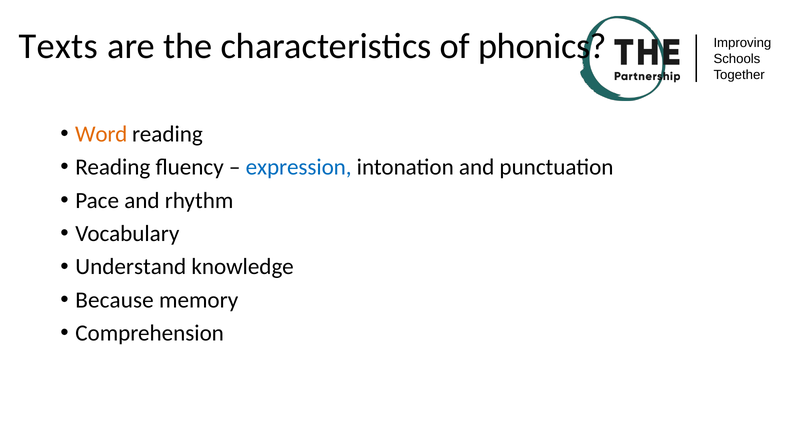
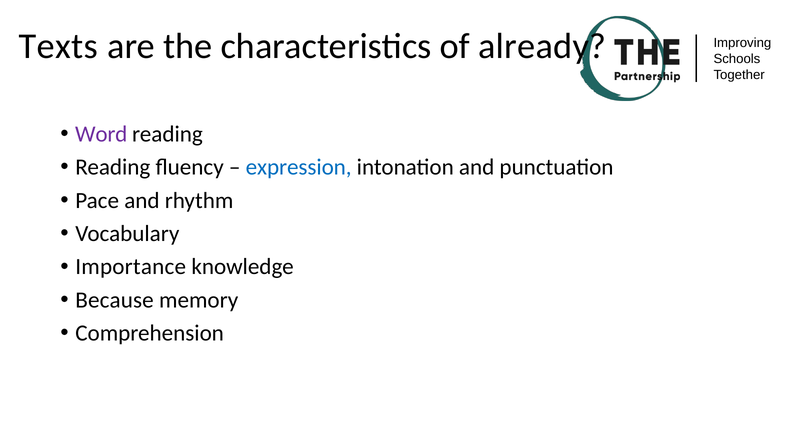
phonics: phonics -> already
Word colour: orange -> purple
Understand: Understand -> Importance
